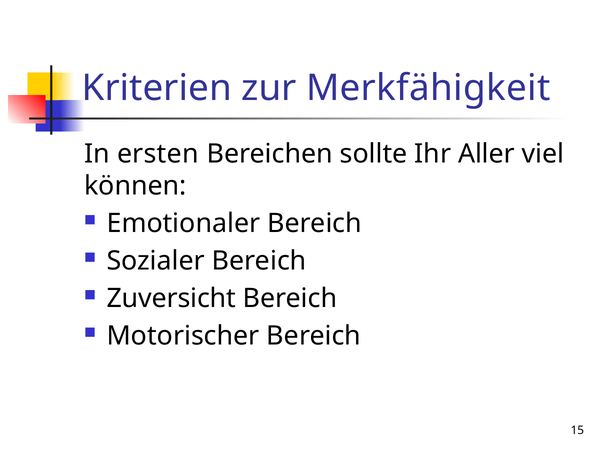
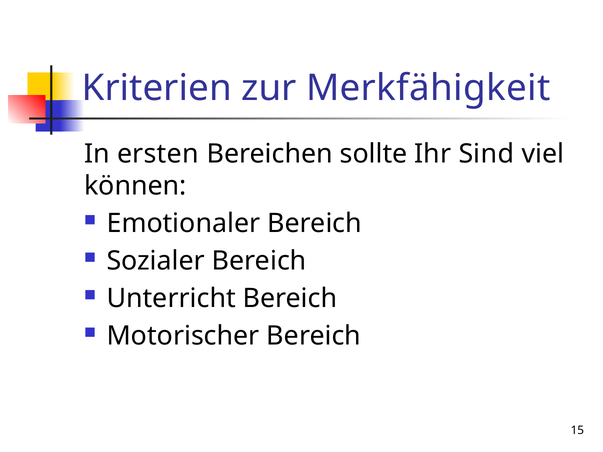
Aller: Aller -> Sind
Zuversicht: Zuversicht -> Unterricht
